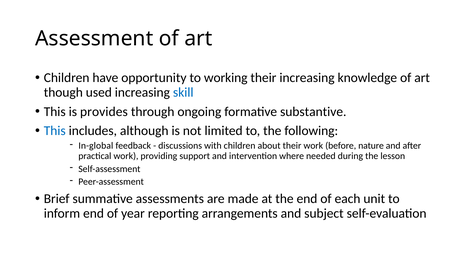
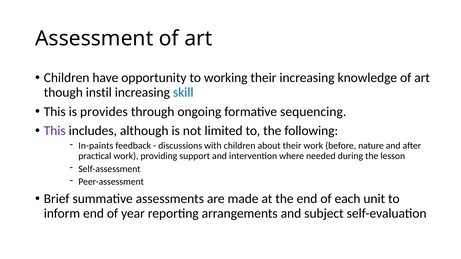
used: used -> instil
substantive: substantive -> sequencing
This at (55, 131) colour: blue -> purple
In-global: In-global -> In-paints
